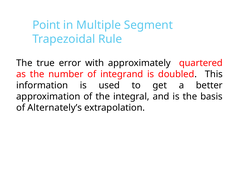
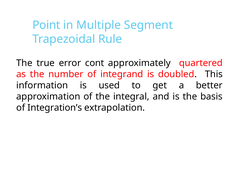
with: with -> cont
Alternately’s: Alternately’s -> Integration’s
